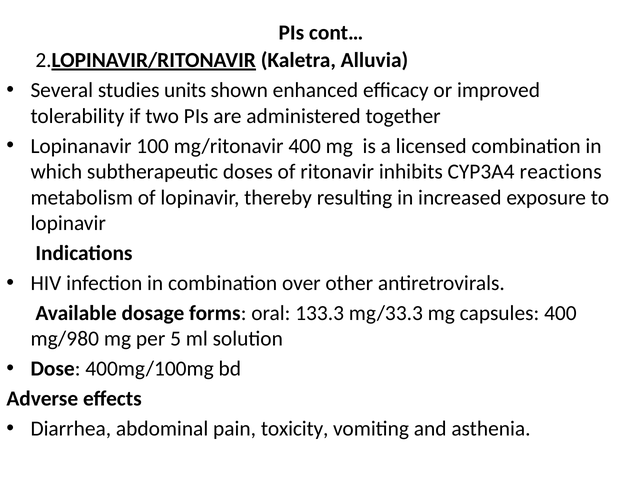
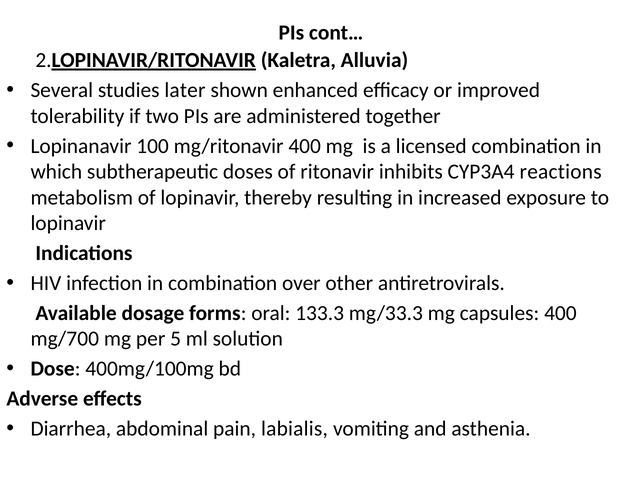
units: units -> later
mg/980: mg/980 -> mg/700
toxicity: toxicity -> labialis
